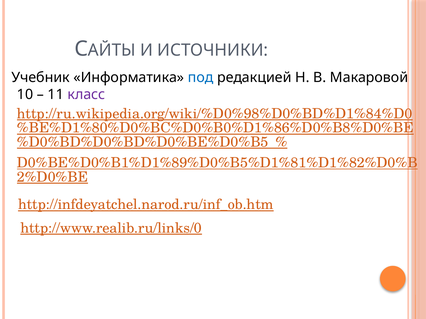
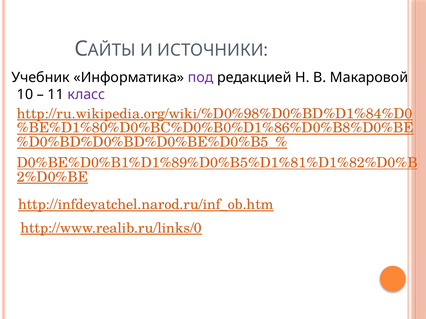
под colour: blue -> purple
